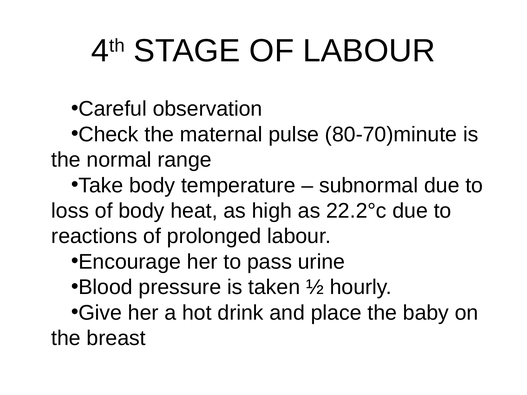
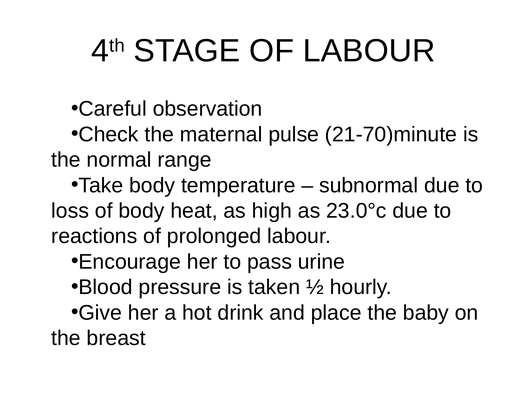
80-70)minute: 80-70)minute -> 21-70)minute
22.2°c: 22.2°c -> 23.0°c
